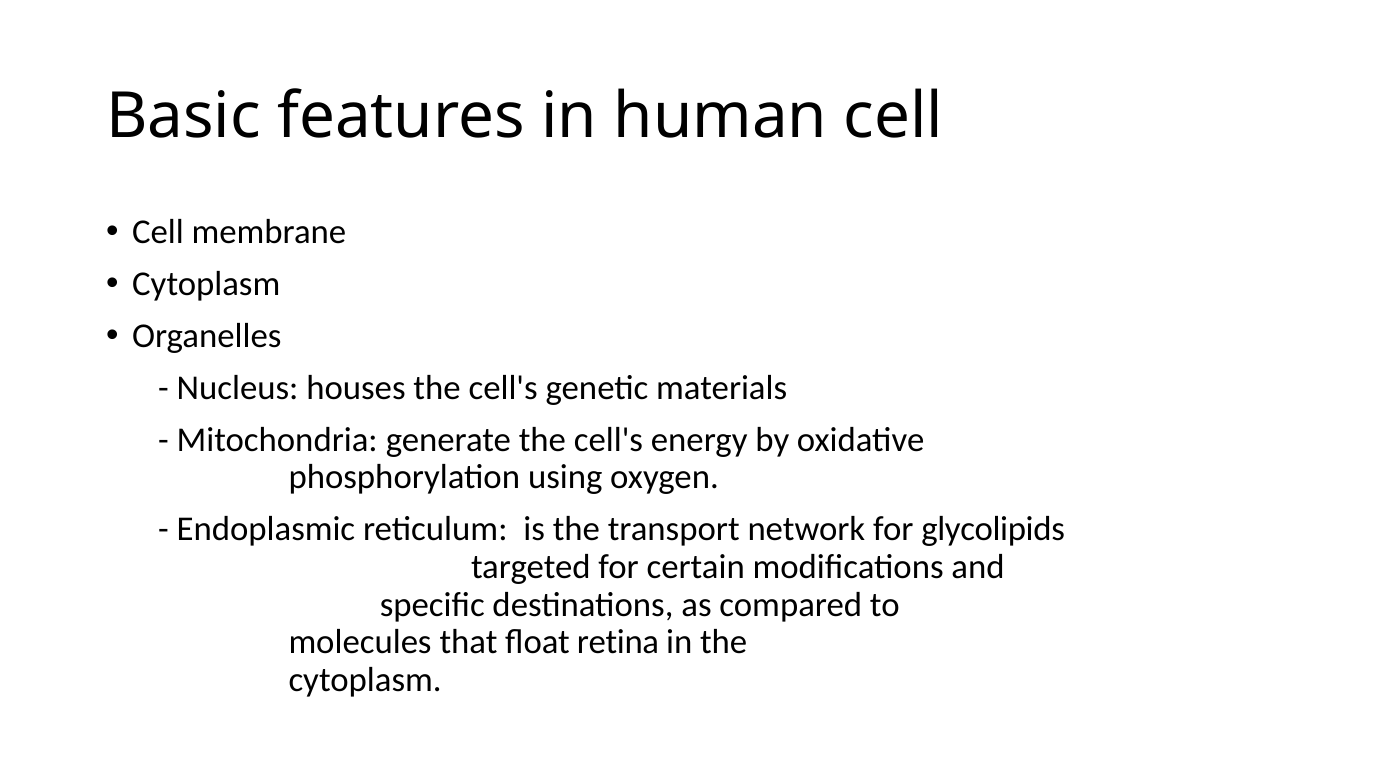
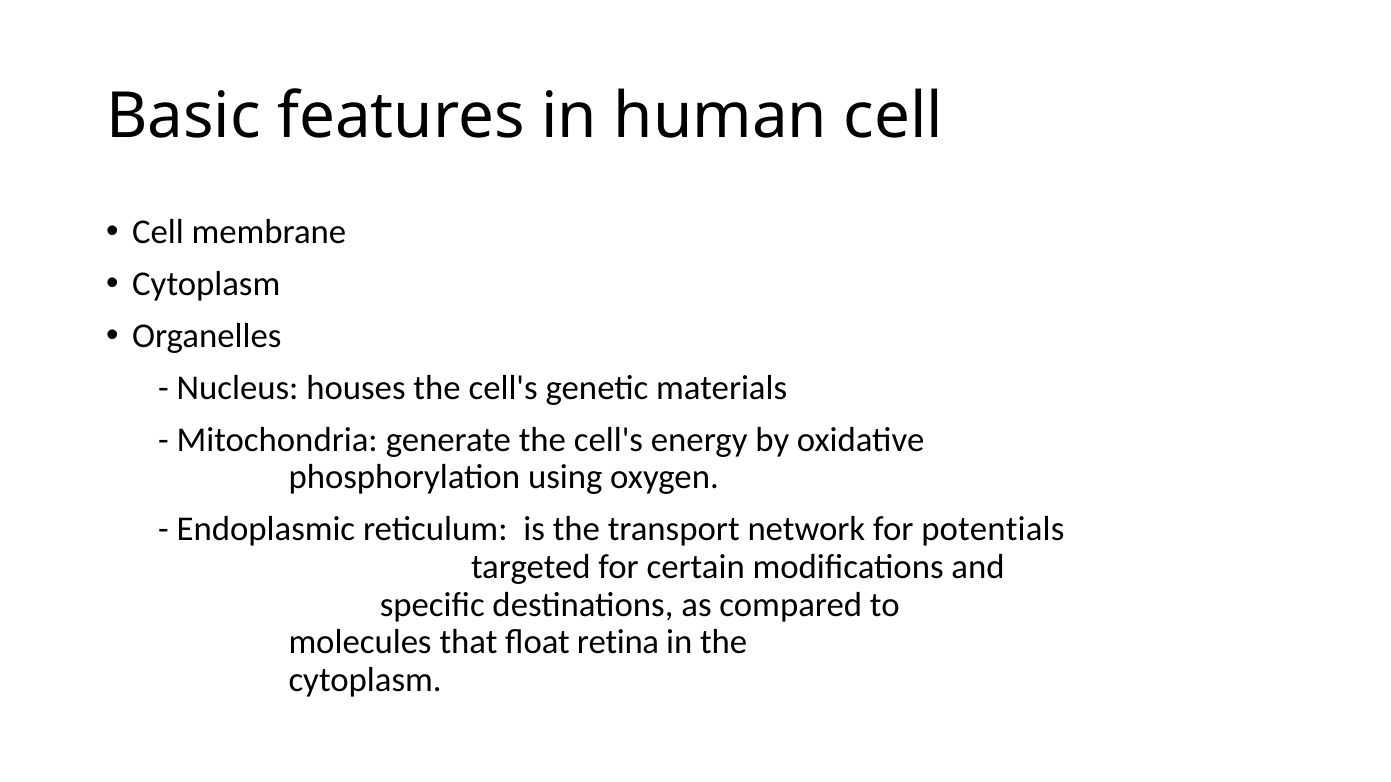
glycolipids: glycolipids -> potentials
